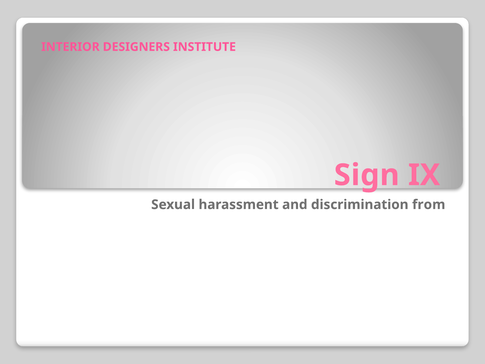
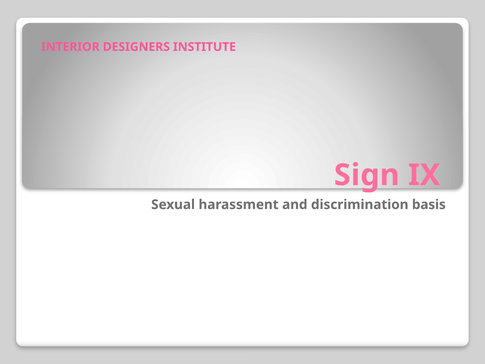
from: from -> basis
